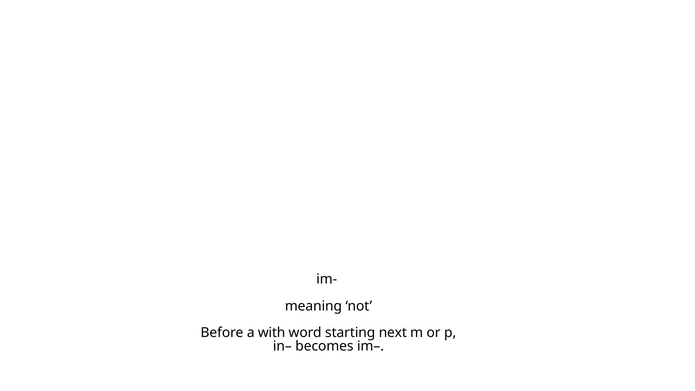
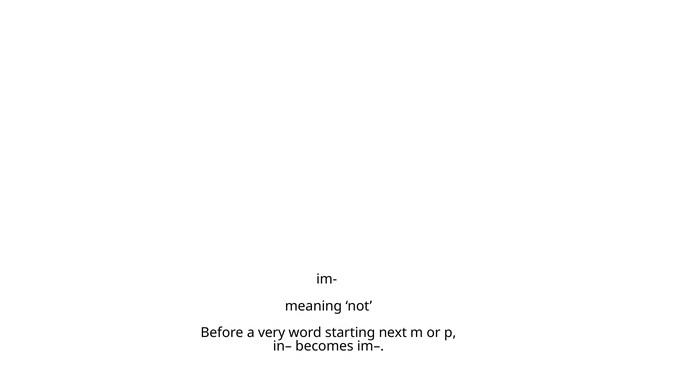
with: with -> very
